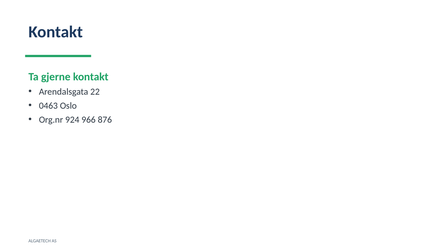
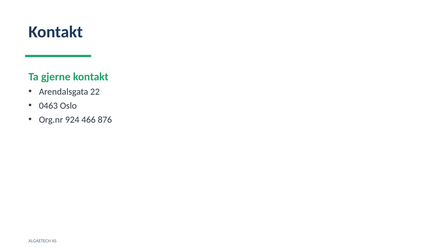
966: 966 -> 466
